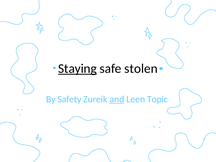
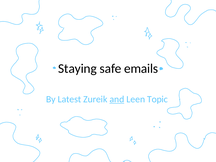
Staying underline: present -> none
stolen: stolen -> emails
Safety: Safety -> Latest
